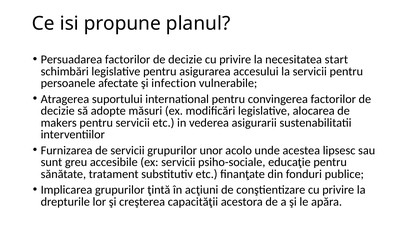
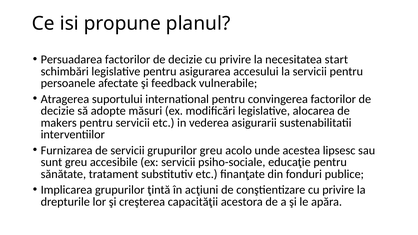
infection: infection -> feedback
grupurilor unor: unor -> greu
